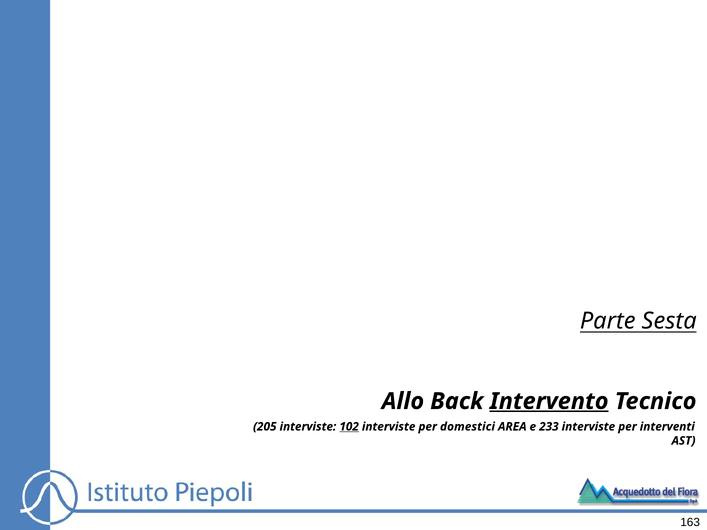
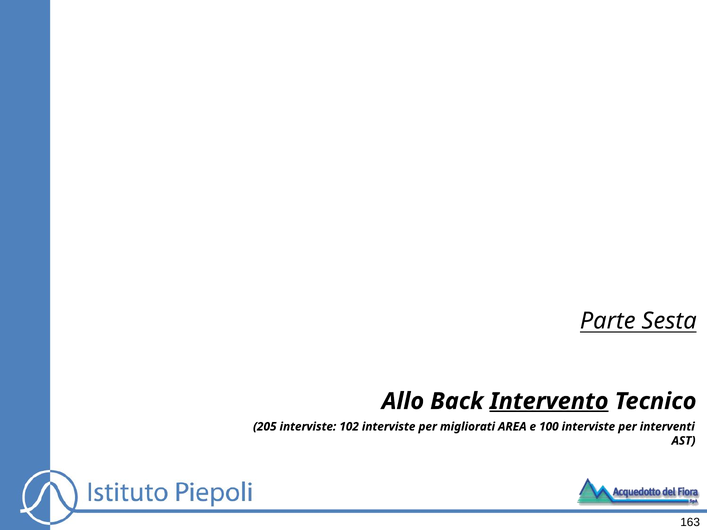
102 underline: present -> none
domestici: domestici -> migliorati
233: 233 -> 100
